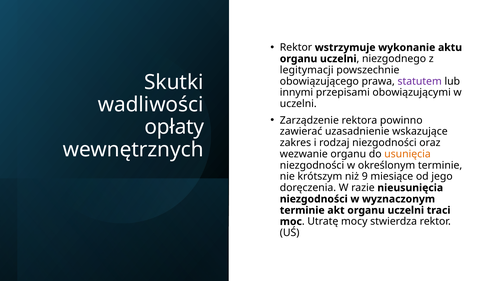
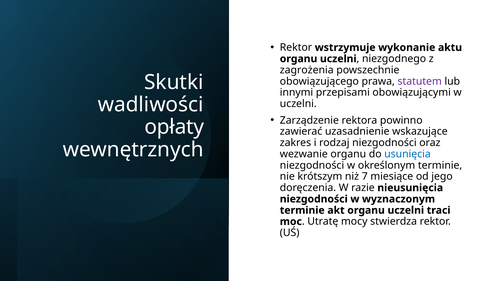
legitymacji: legitymacji -> zagrożenia
usunięcia colour: orange -> blue
9: 9 -> 7
